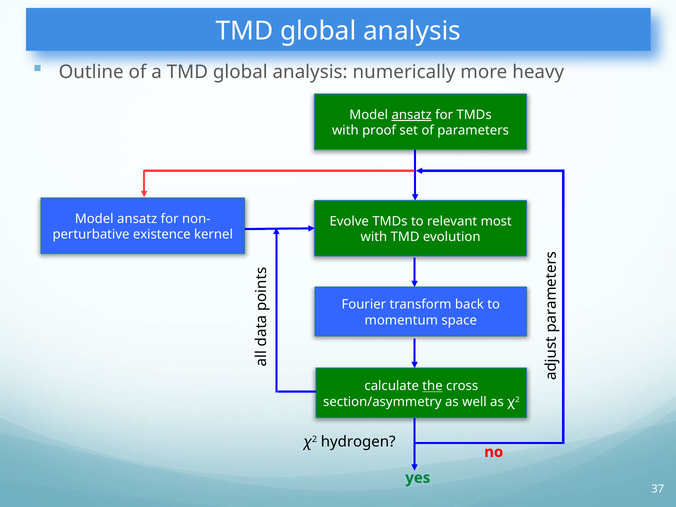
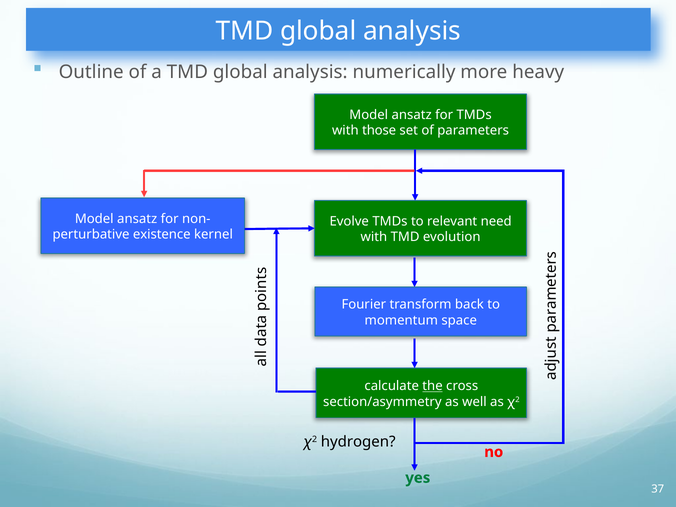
ansatz at (412, 115) underline: present -> none
proof: proof -> those
most: most -> need
